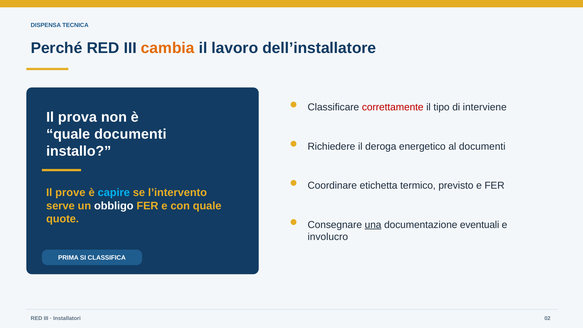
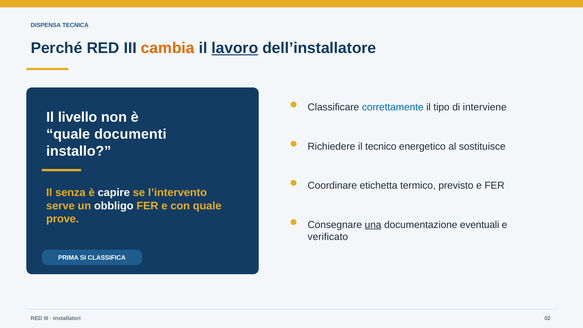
lavoro underline: none -> present
correttamente colour: red -> blue
prova: prova -> livello
deroga: deroga -> tecnico
al documenti: documenti -> sostituisce
prove: prove -> senza
capire colour: light blue -> white
quote: quote -> prove
involucro: involucro -> verificato
